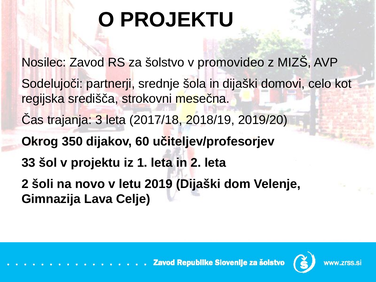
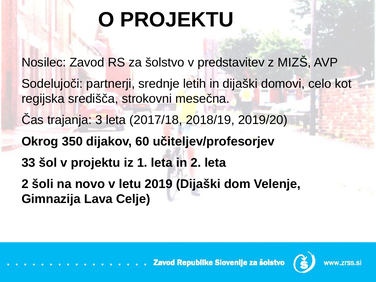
promovideo: promovideo -> predstavitev
šola: šola -> letih
